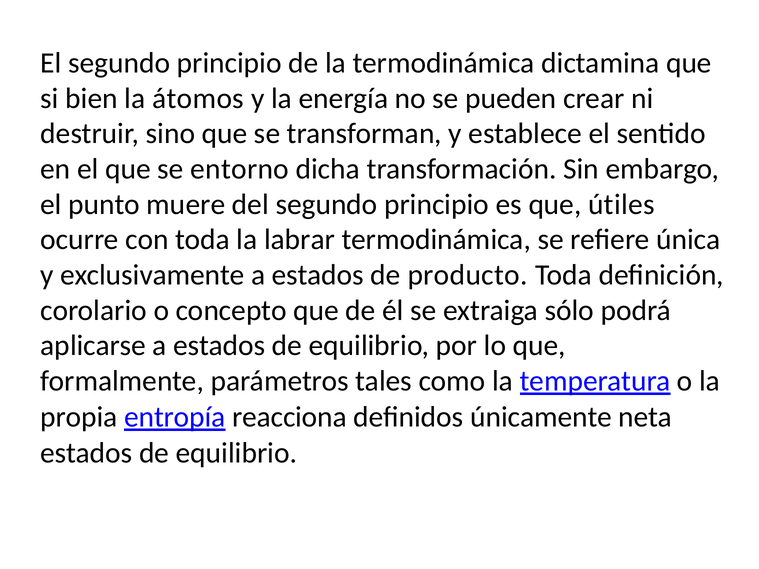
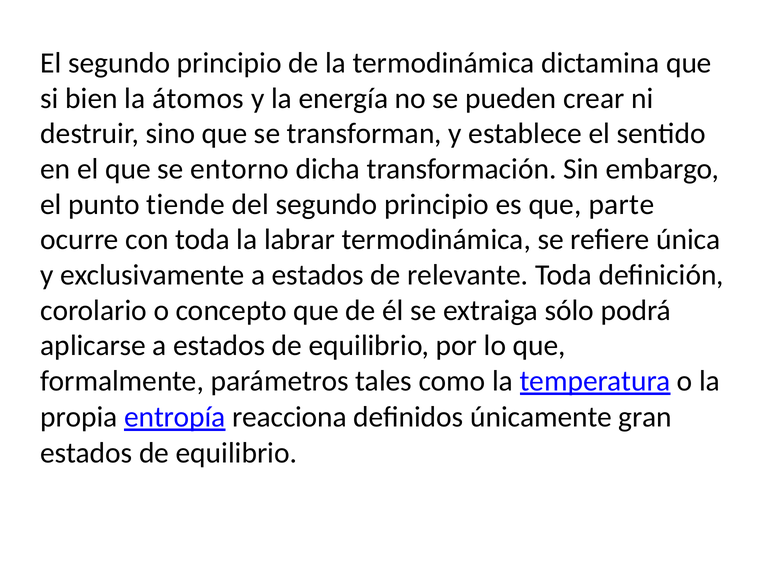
muere: muere -> tiende
útiles: útiles -> parte
producto: producto -> relevante
neta: neta -> gran
